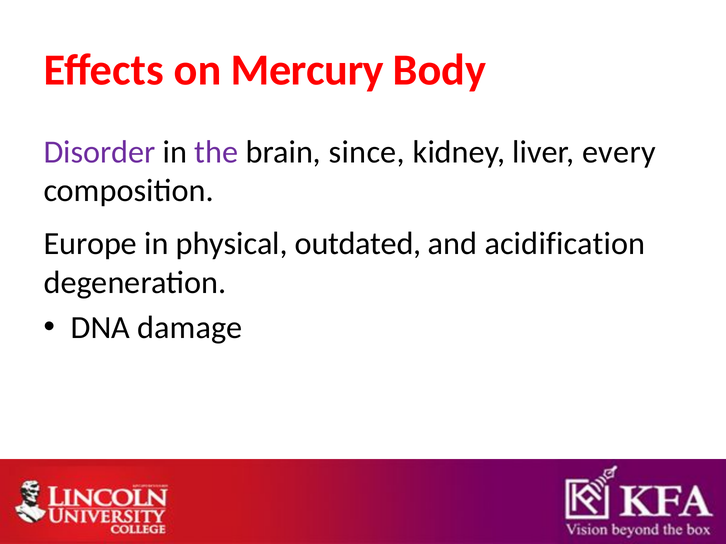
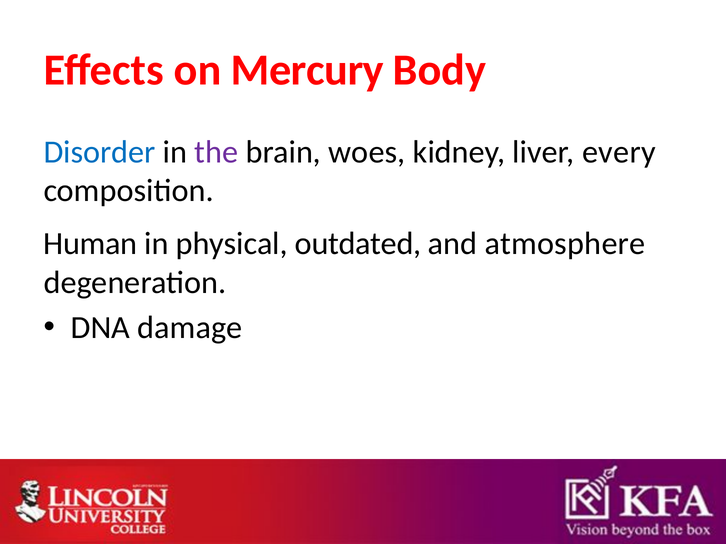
Disorder colour: purple -> blue
since: since -> woes
Europe: Europe -> Human
acidification: acidification -> atmosphere
